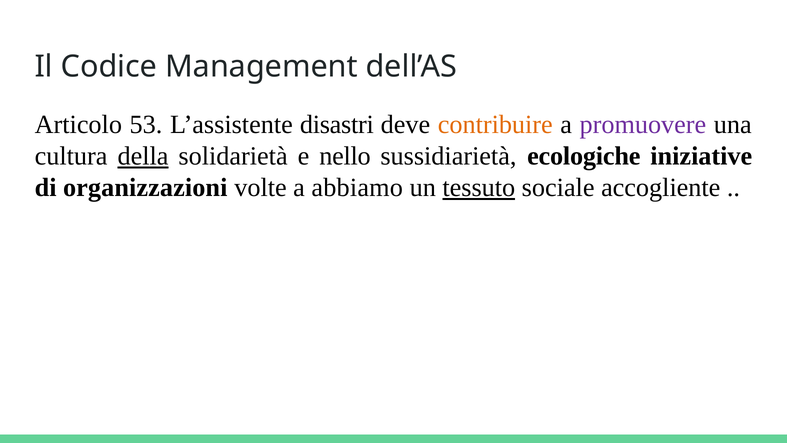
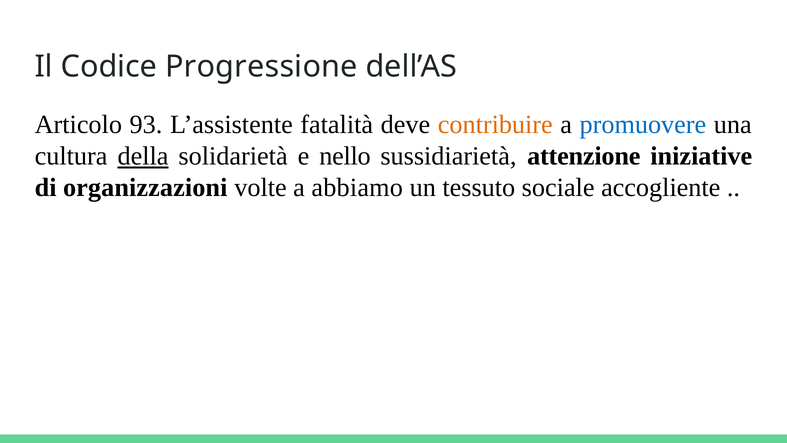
Management: Management -> Progressione
53: 53 -> 93
disastri: disastri -> fatalità
promuovere colour: purple -> blue
ecologiche: ecologiche -> attenzione
tessuto underline: present -> none
